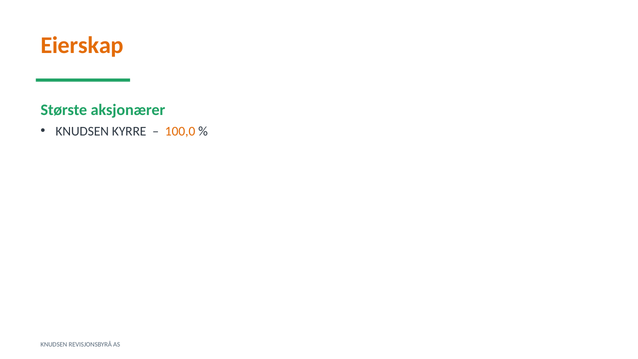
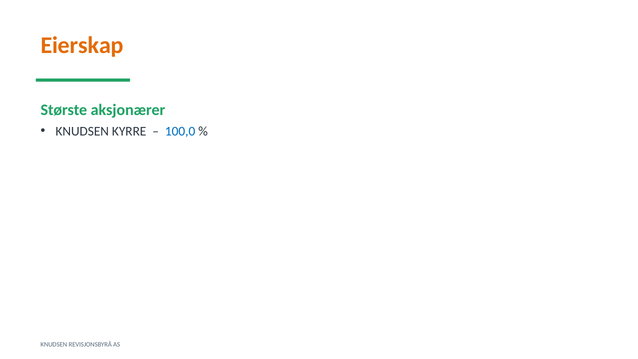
100,0 colour: orange -> blue
